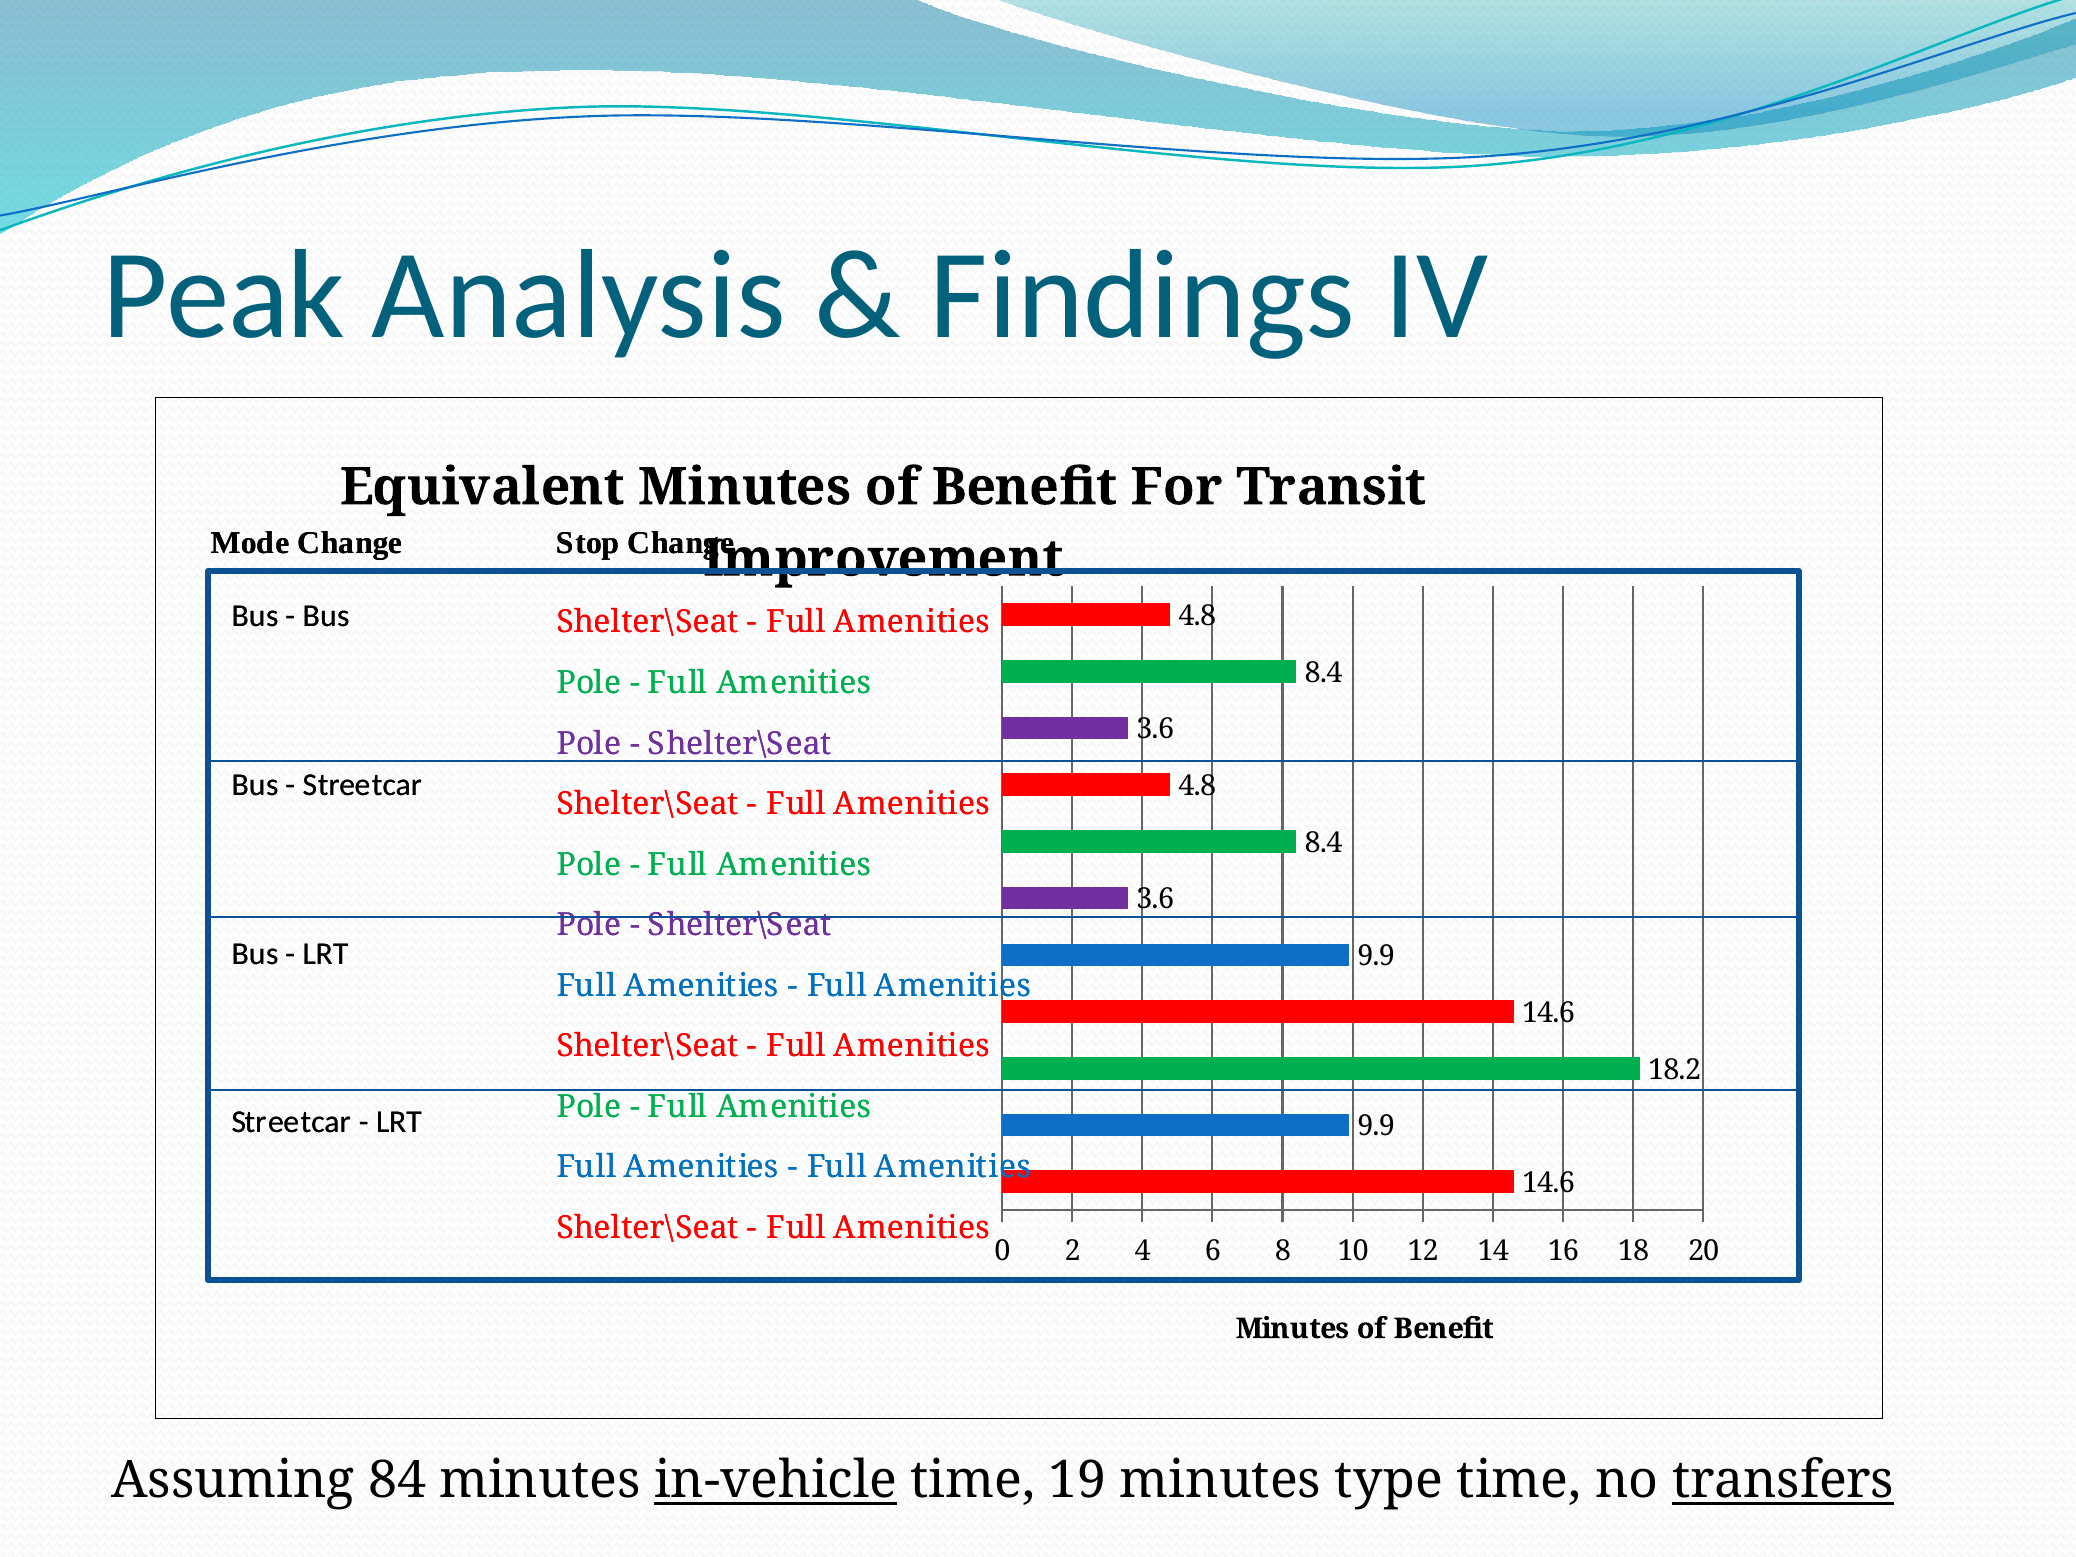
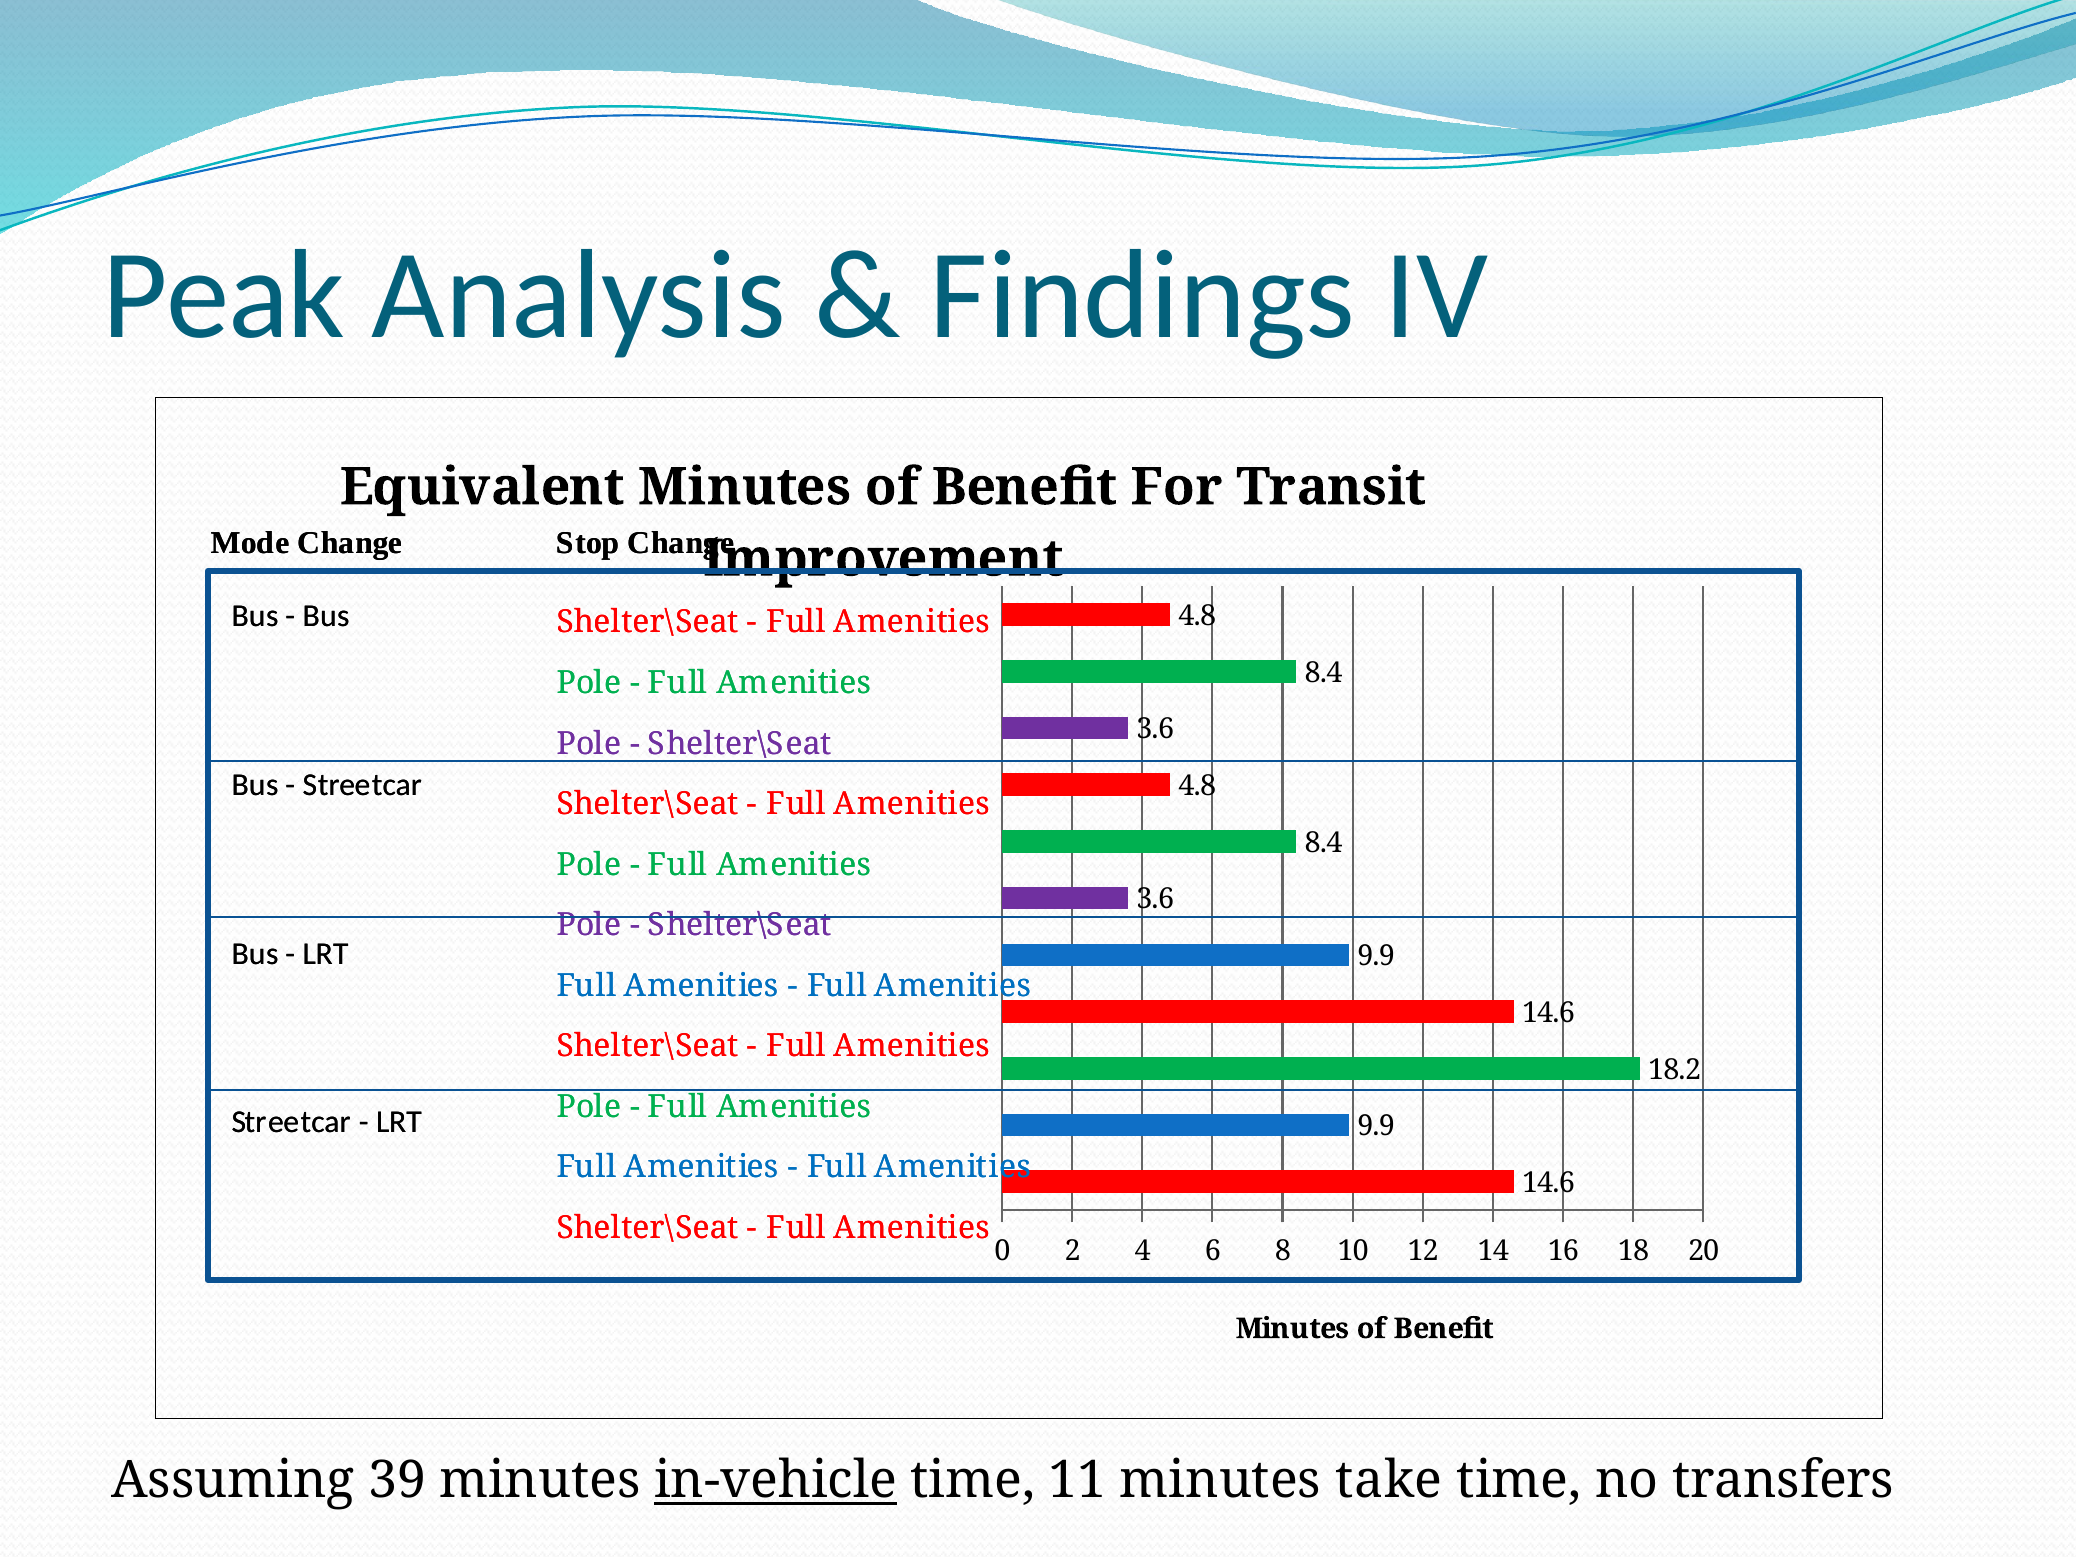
84: 84 -> 39
19: 19 -> 11
type: type -> take
transfers underline: present -> none
